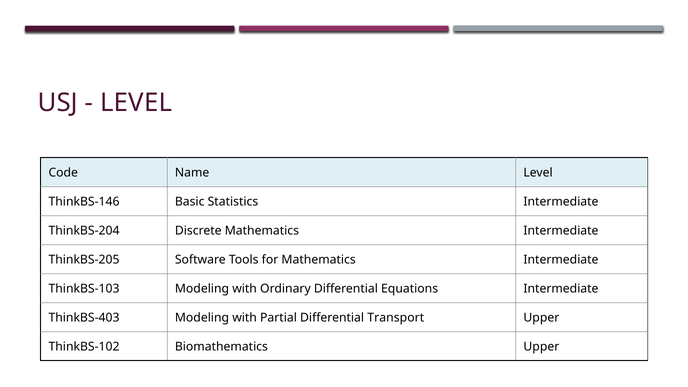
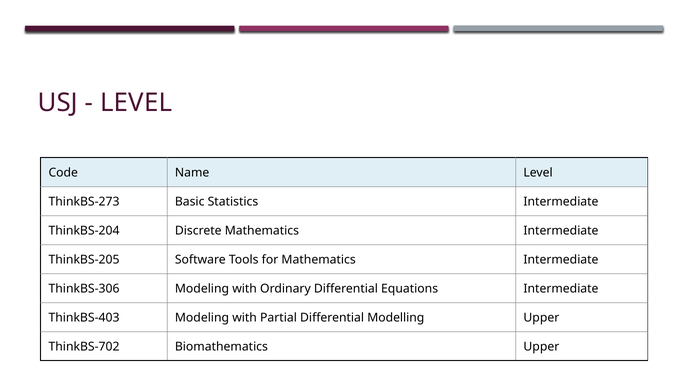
ThinkBS-146: ThinkBS-146 -> ThinkBS-273
ThinkBS-103: ThinkBS-103 -> ThinkBS-306
Transport: Transport -> Modelling
ThinkBS-102: ThinkBS-102 -> ThinkBS-702
